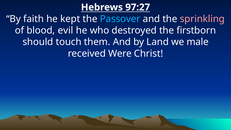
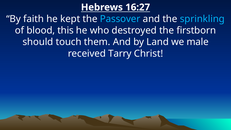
97:27: 97:27 -> 16:27
sprinkling colour: pink -> light blue
evil: evil -> this
Were: Were -> Tarry
